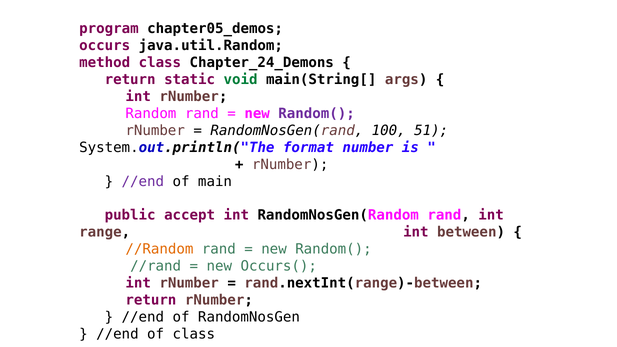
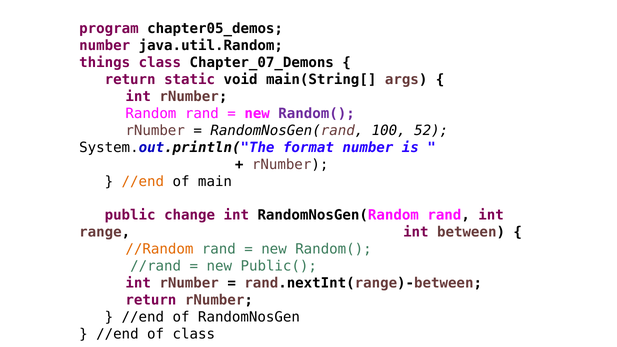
occurs at (105, 46): occurs -> number
method: method -> things
Chapter_24_Demons: Chapter_24_Demons -> Chapter_07_Demons
void colour: green -> black
51: 51 -> 52
//end at (143, 181) colour: purple -> orange
accept: accept -> change
Occurs(: Occurs( -> Public(
